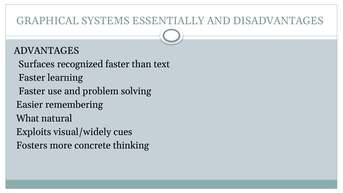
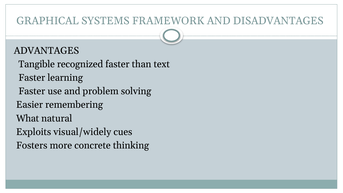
ESSENTIALLY: ESSENTIALLY -> FRAMEWORK
Surfaces: Surfaces -> Tangible
